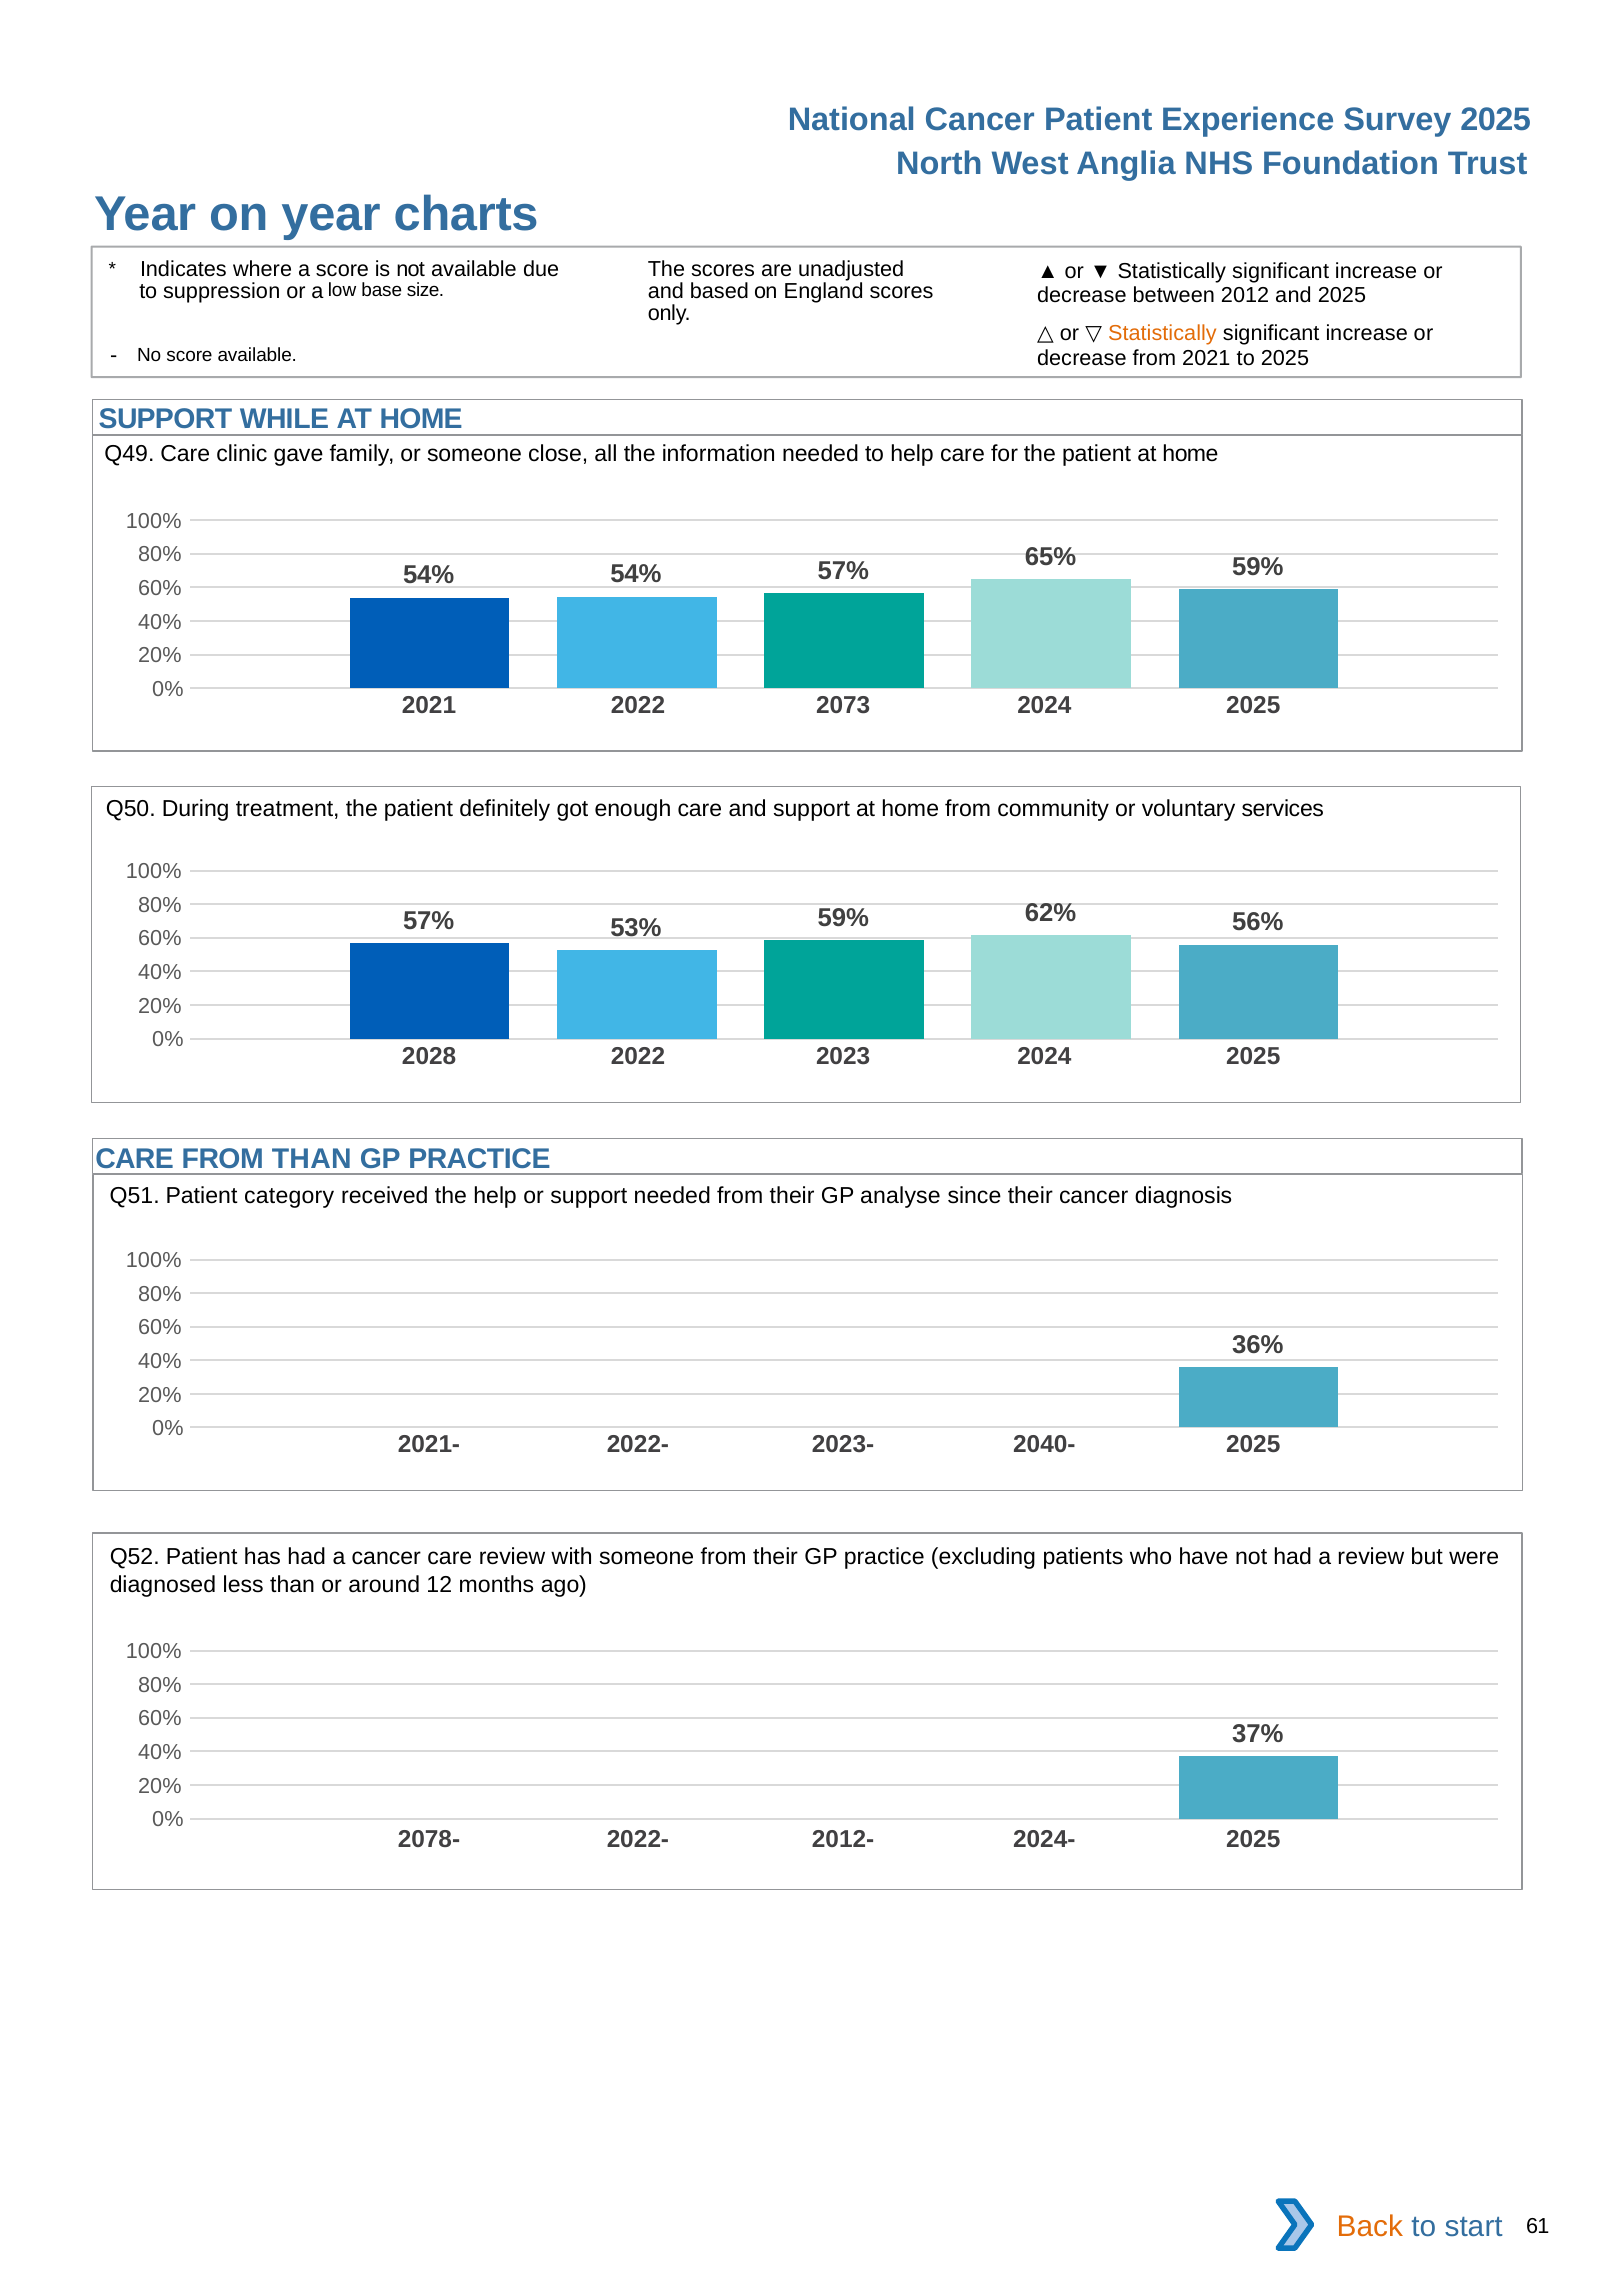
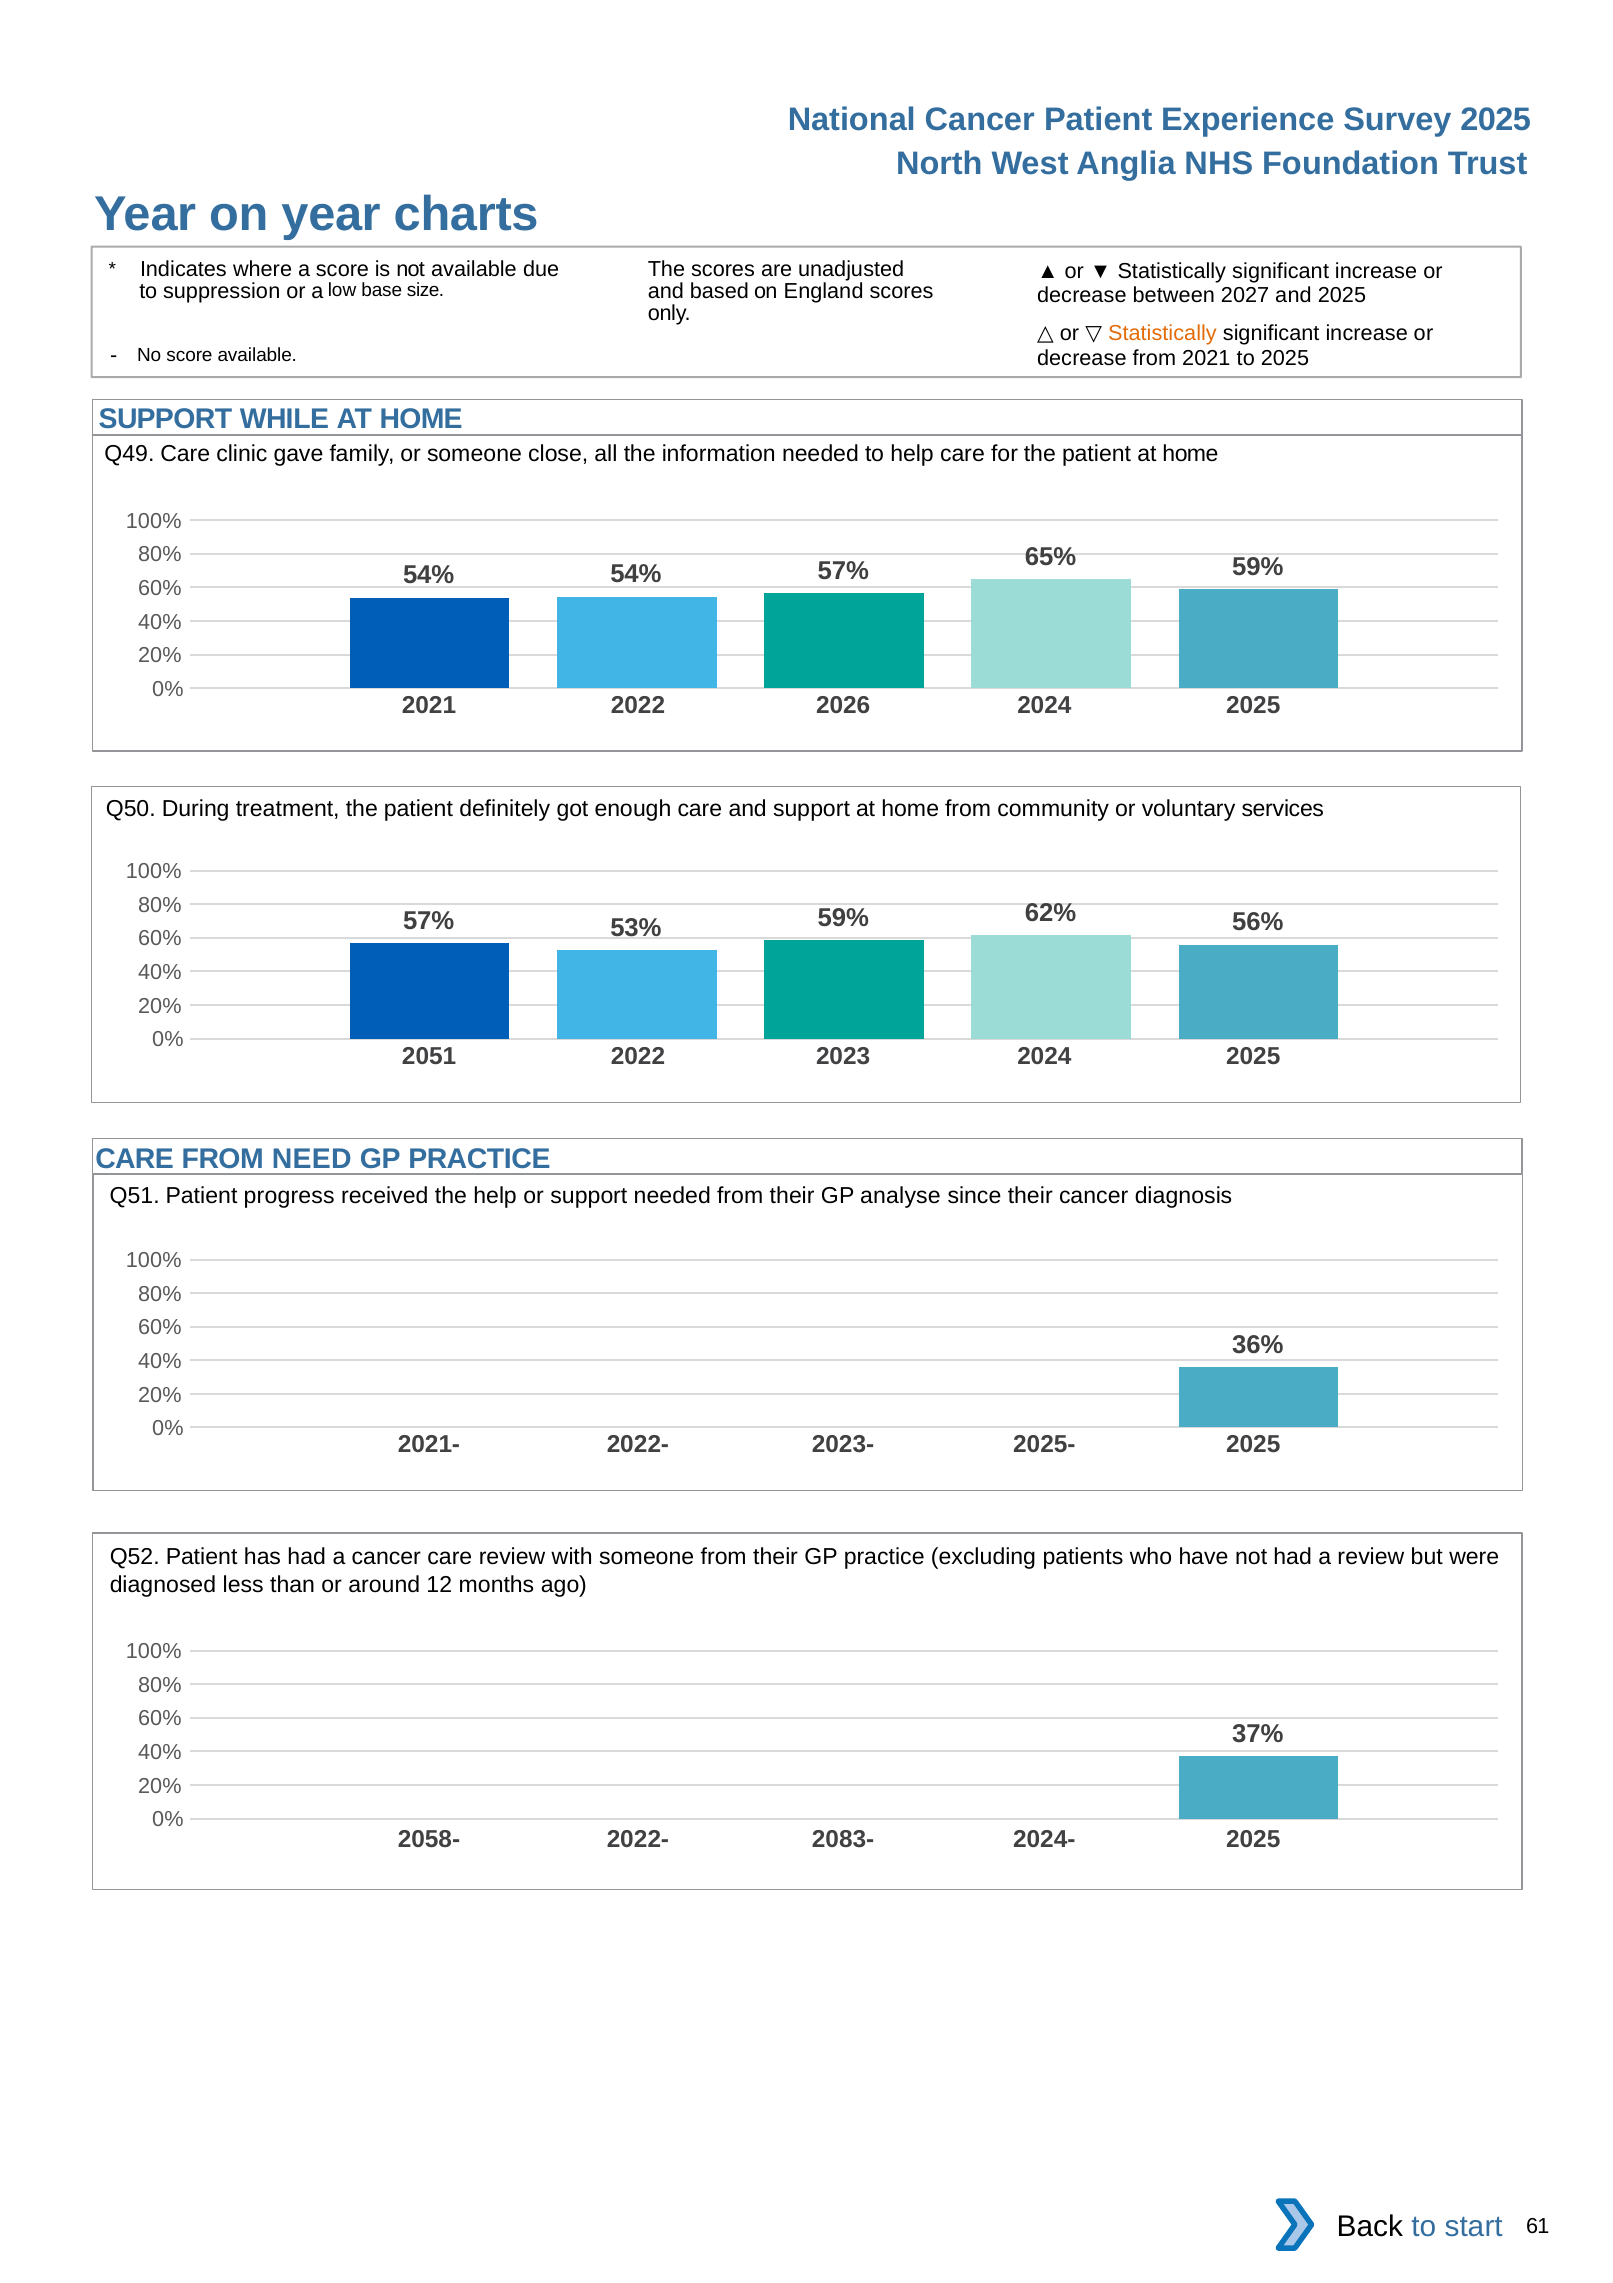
2012: 2012 -> 2027
2073: 2073 -> 2026
2028: 2028 -> 2051
FROM THAN: THAN -> NEED
category: category -> progress
2040-: 2040- -> 2025-
2078-: 2078- -> 2058-
2012-: 2012- -> 2083-
Back colour: orange -> black
